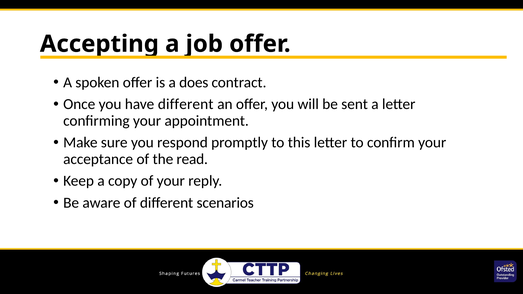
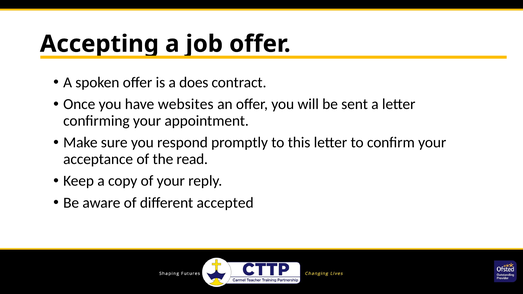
have different: different -> websites
scenarios: scenarios -> accepted
